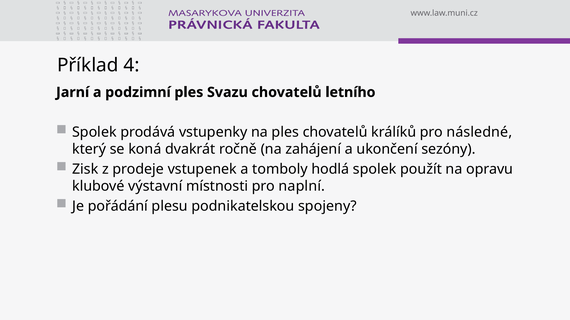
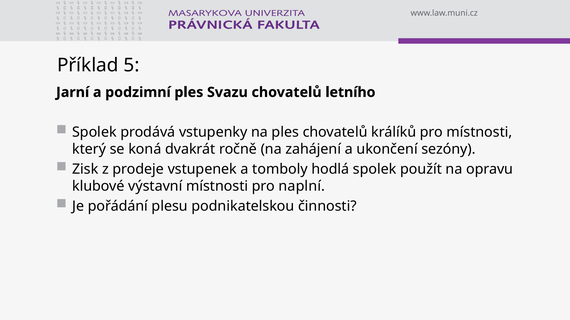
4: 4 -> 5
pro následné: následné -> místnosti
spojeny: spojeny -> činnosti
